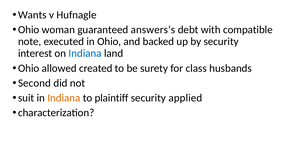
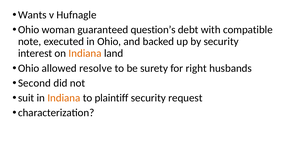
answers’s: answers’s -> question’s
Indiana at (85, 53) colour: blue -> orange
created: created -> resolve
class: class -> right
applied: applied -> request
